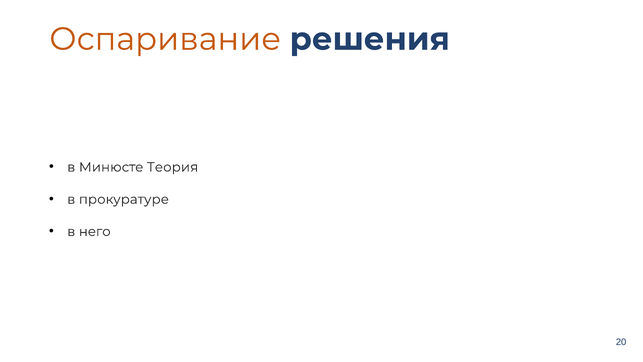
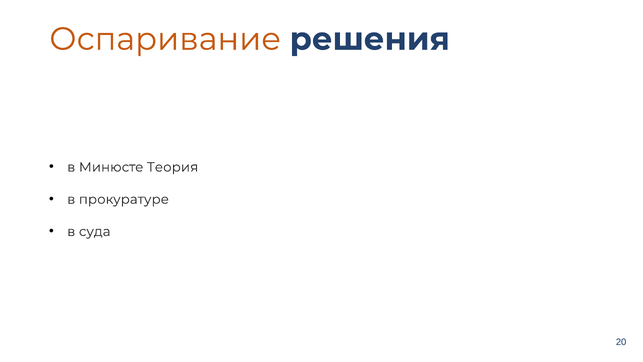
него: него -> суда
